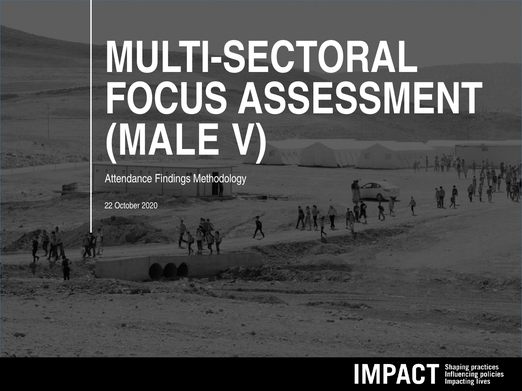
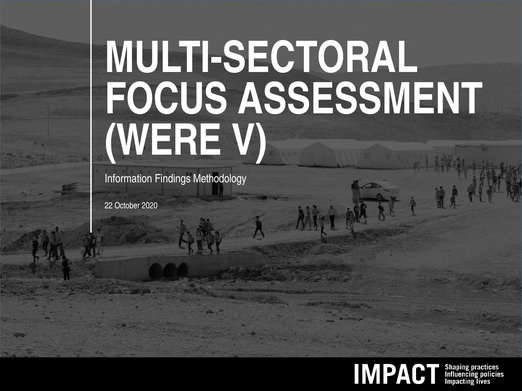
MALE: MALE -> WERE
Attendance: Attendance -> Information
